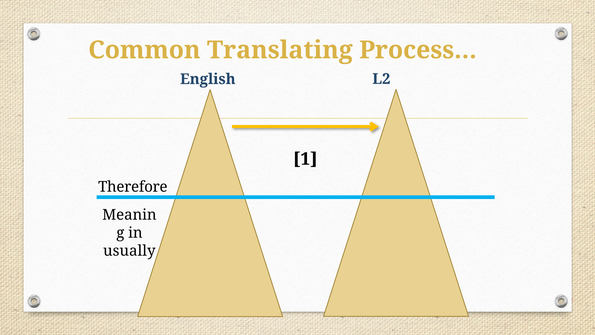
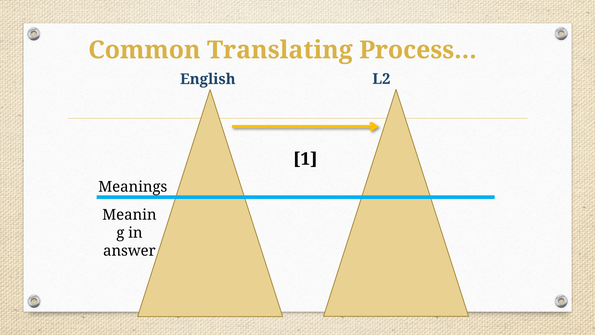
Therefore: Therefore -> Meanings
usually: usually -> answer
